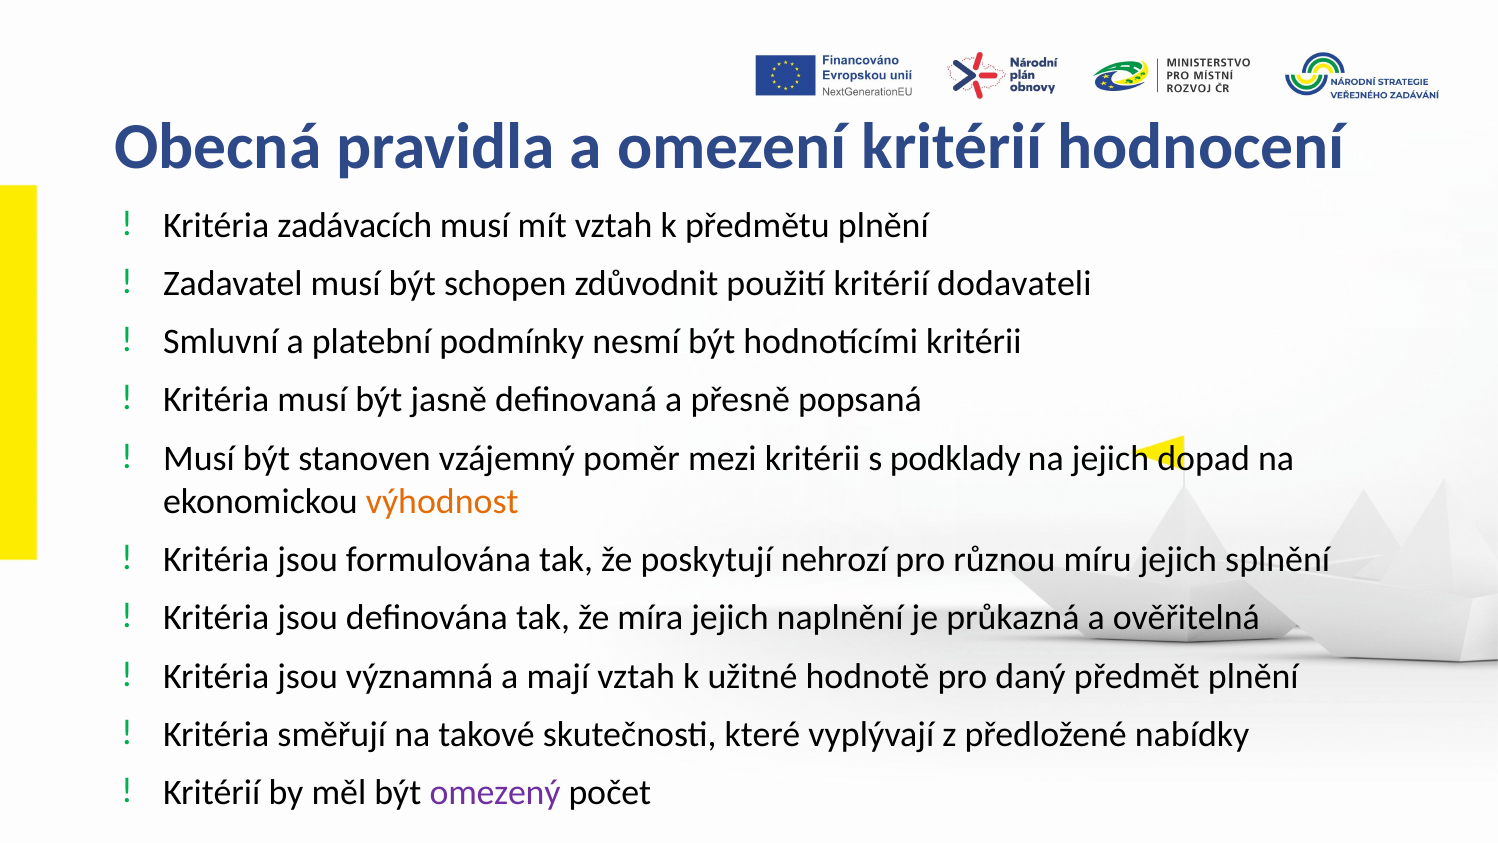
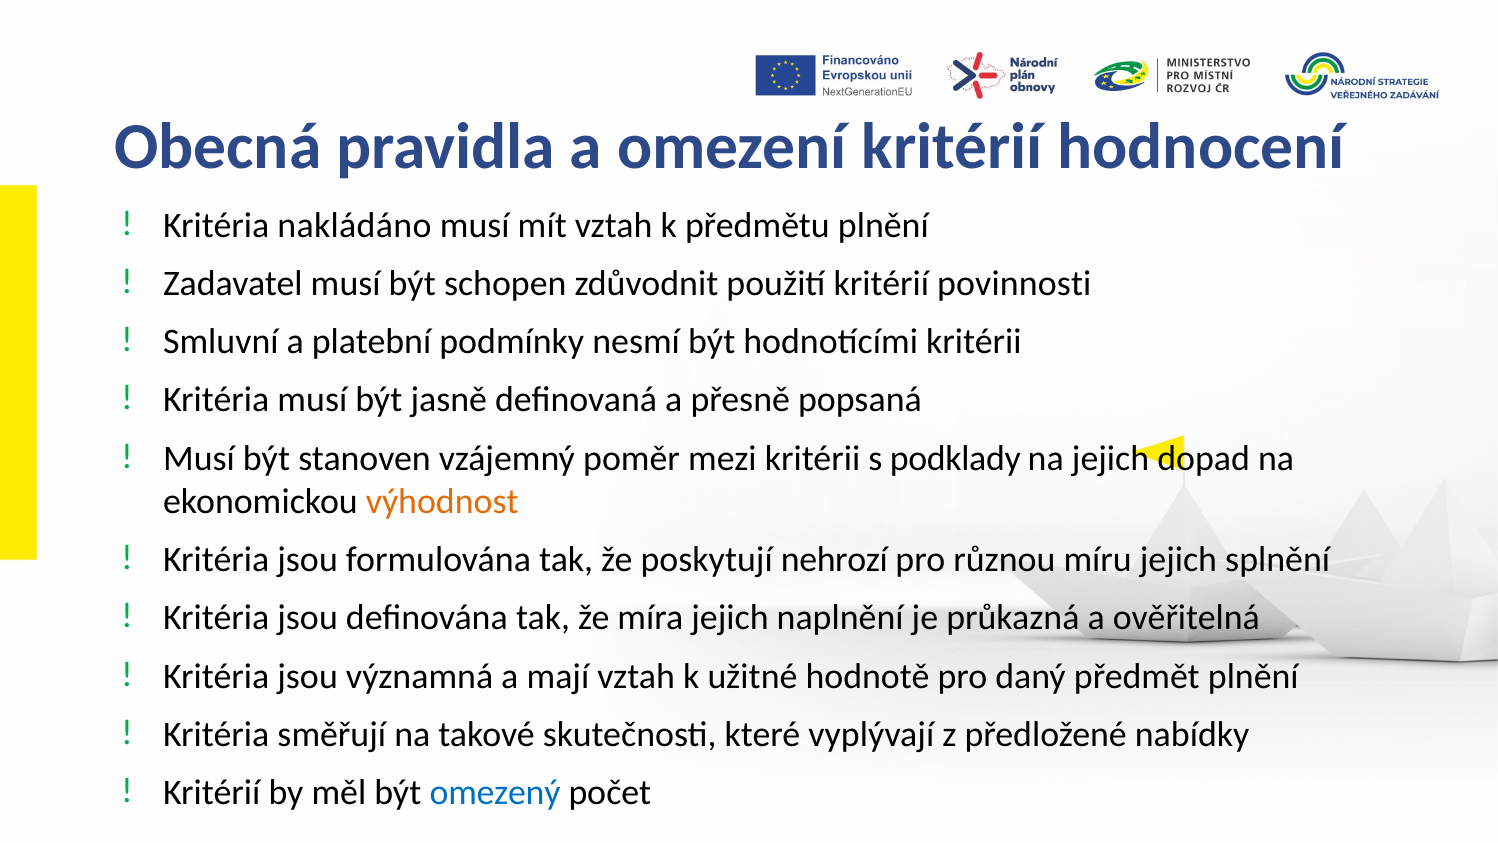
zadávacích: zadávacích -> nakládáno
dodavateli: dodavateli -> povinnosti
omezený colour: purple -> blue
